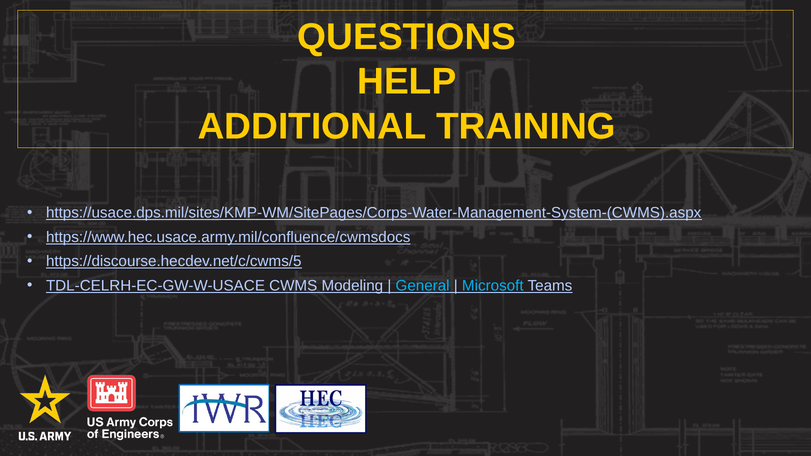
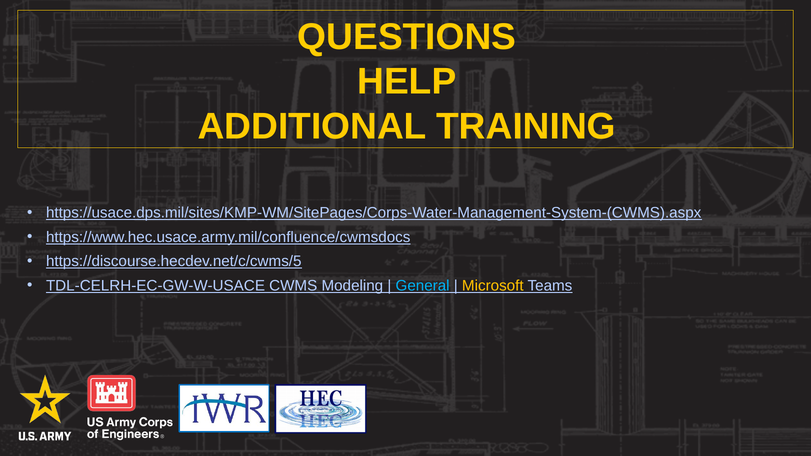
Microsoft colour: light blue -> yellow
